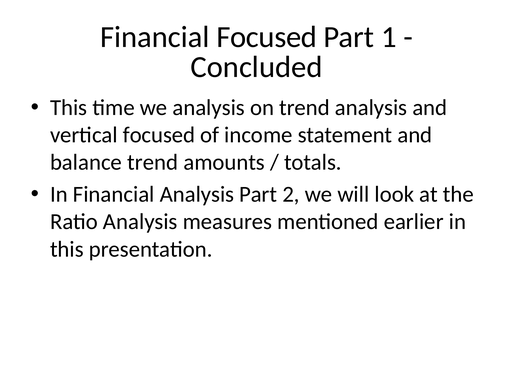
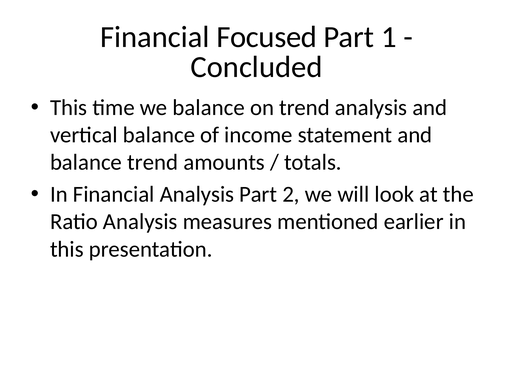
we analysis: analysis -> balance
vertical focused: focused -> balance
